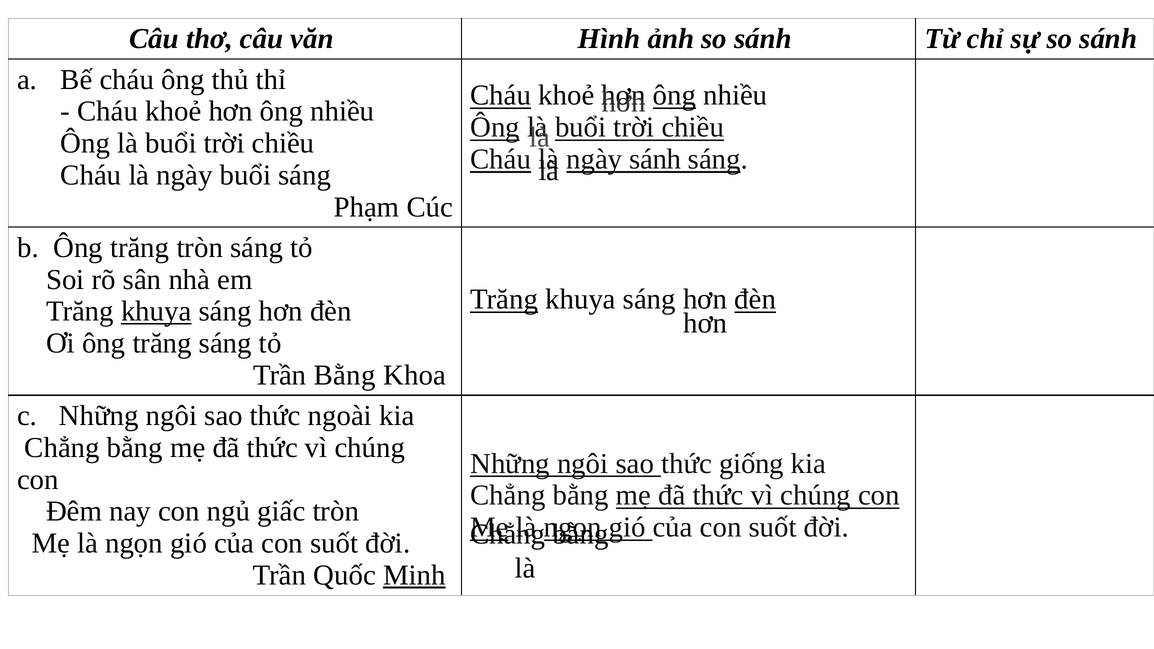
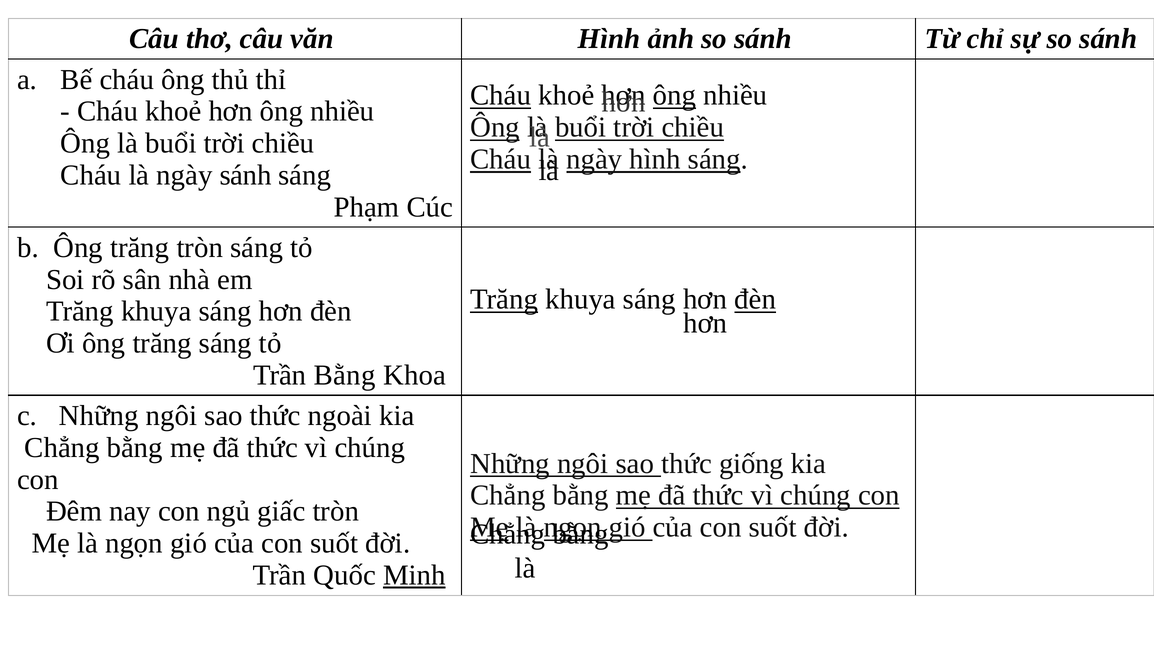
ngày sánh: sánh -> hình
ngày buổi: buổi -> sánh
khuya at (156, 311) underline: present -> none
